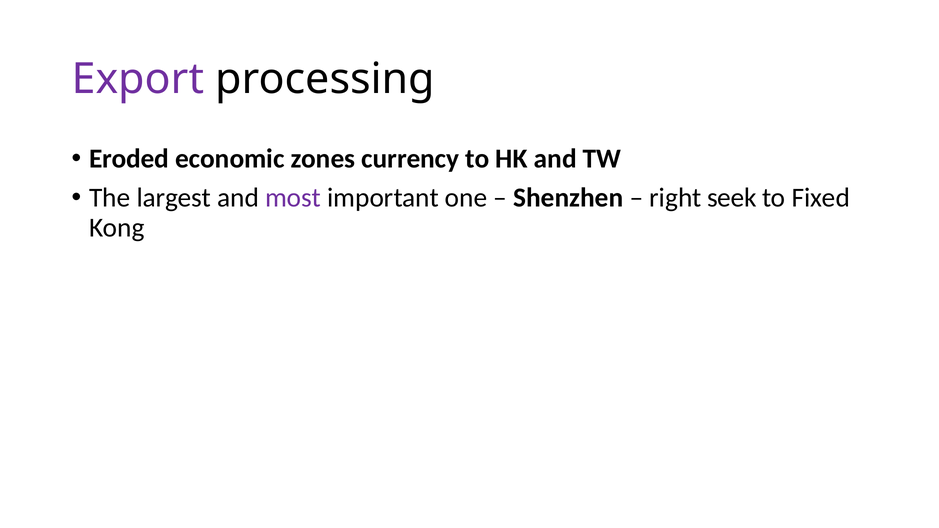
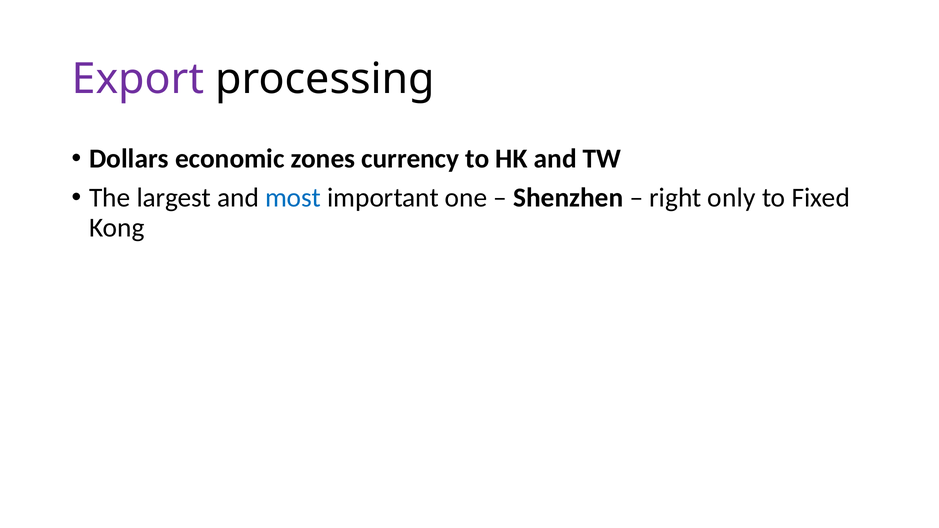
Eroded: Eroded -> Dollars
most colour: purple -> blue
seek: seek -> only
